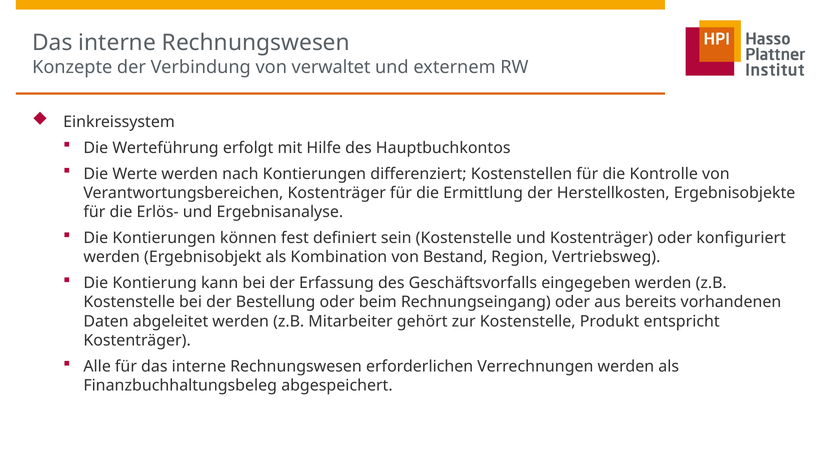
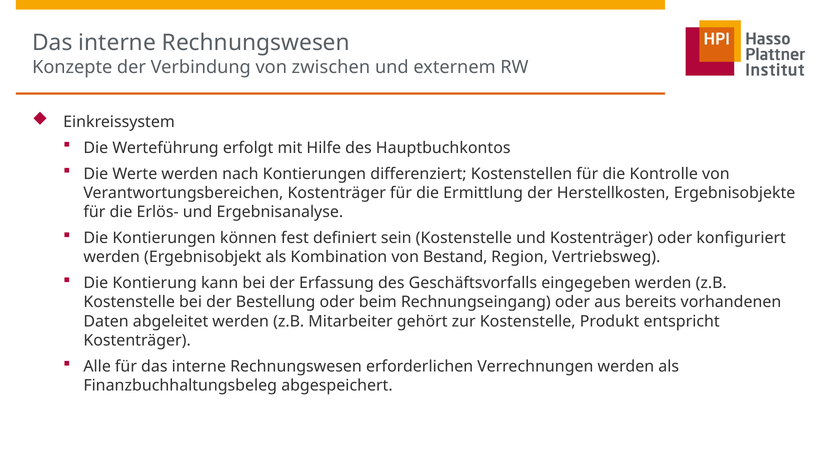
verwaltet: verwaltet -> zwischen
